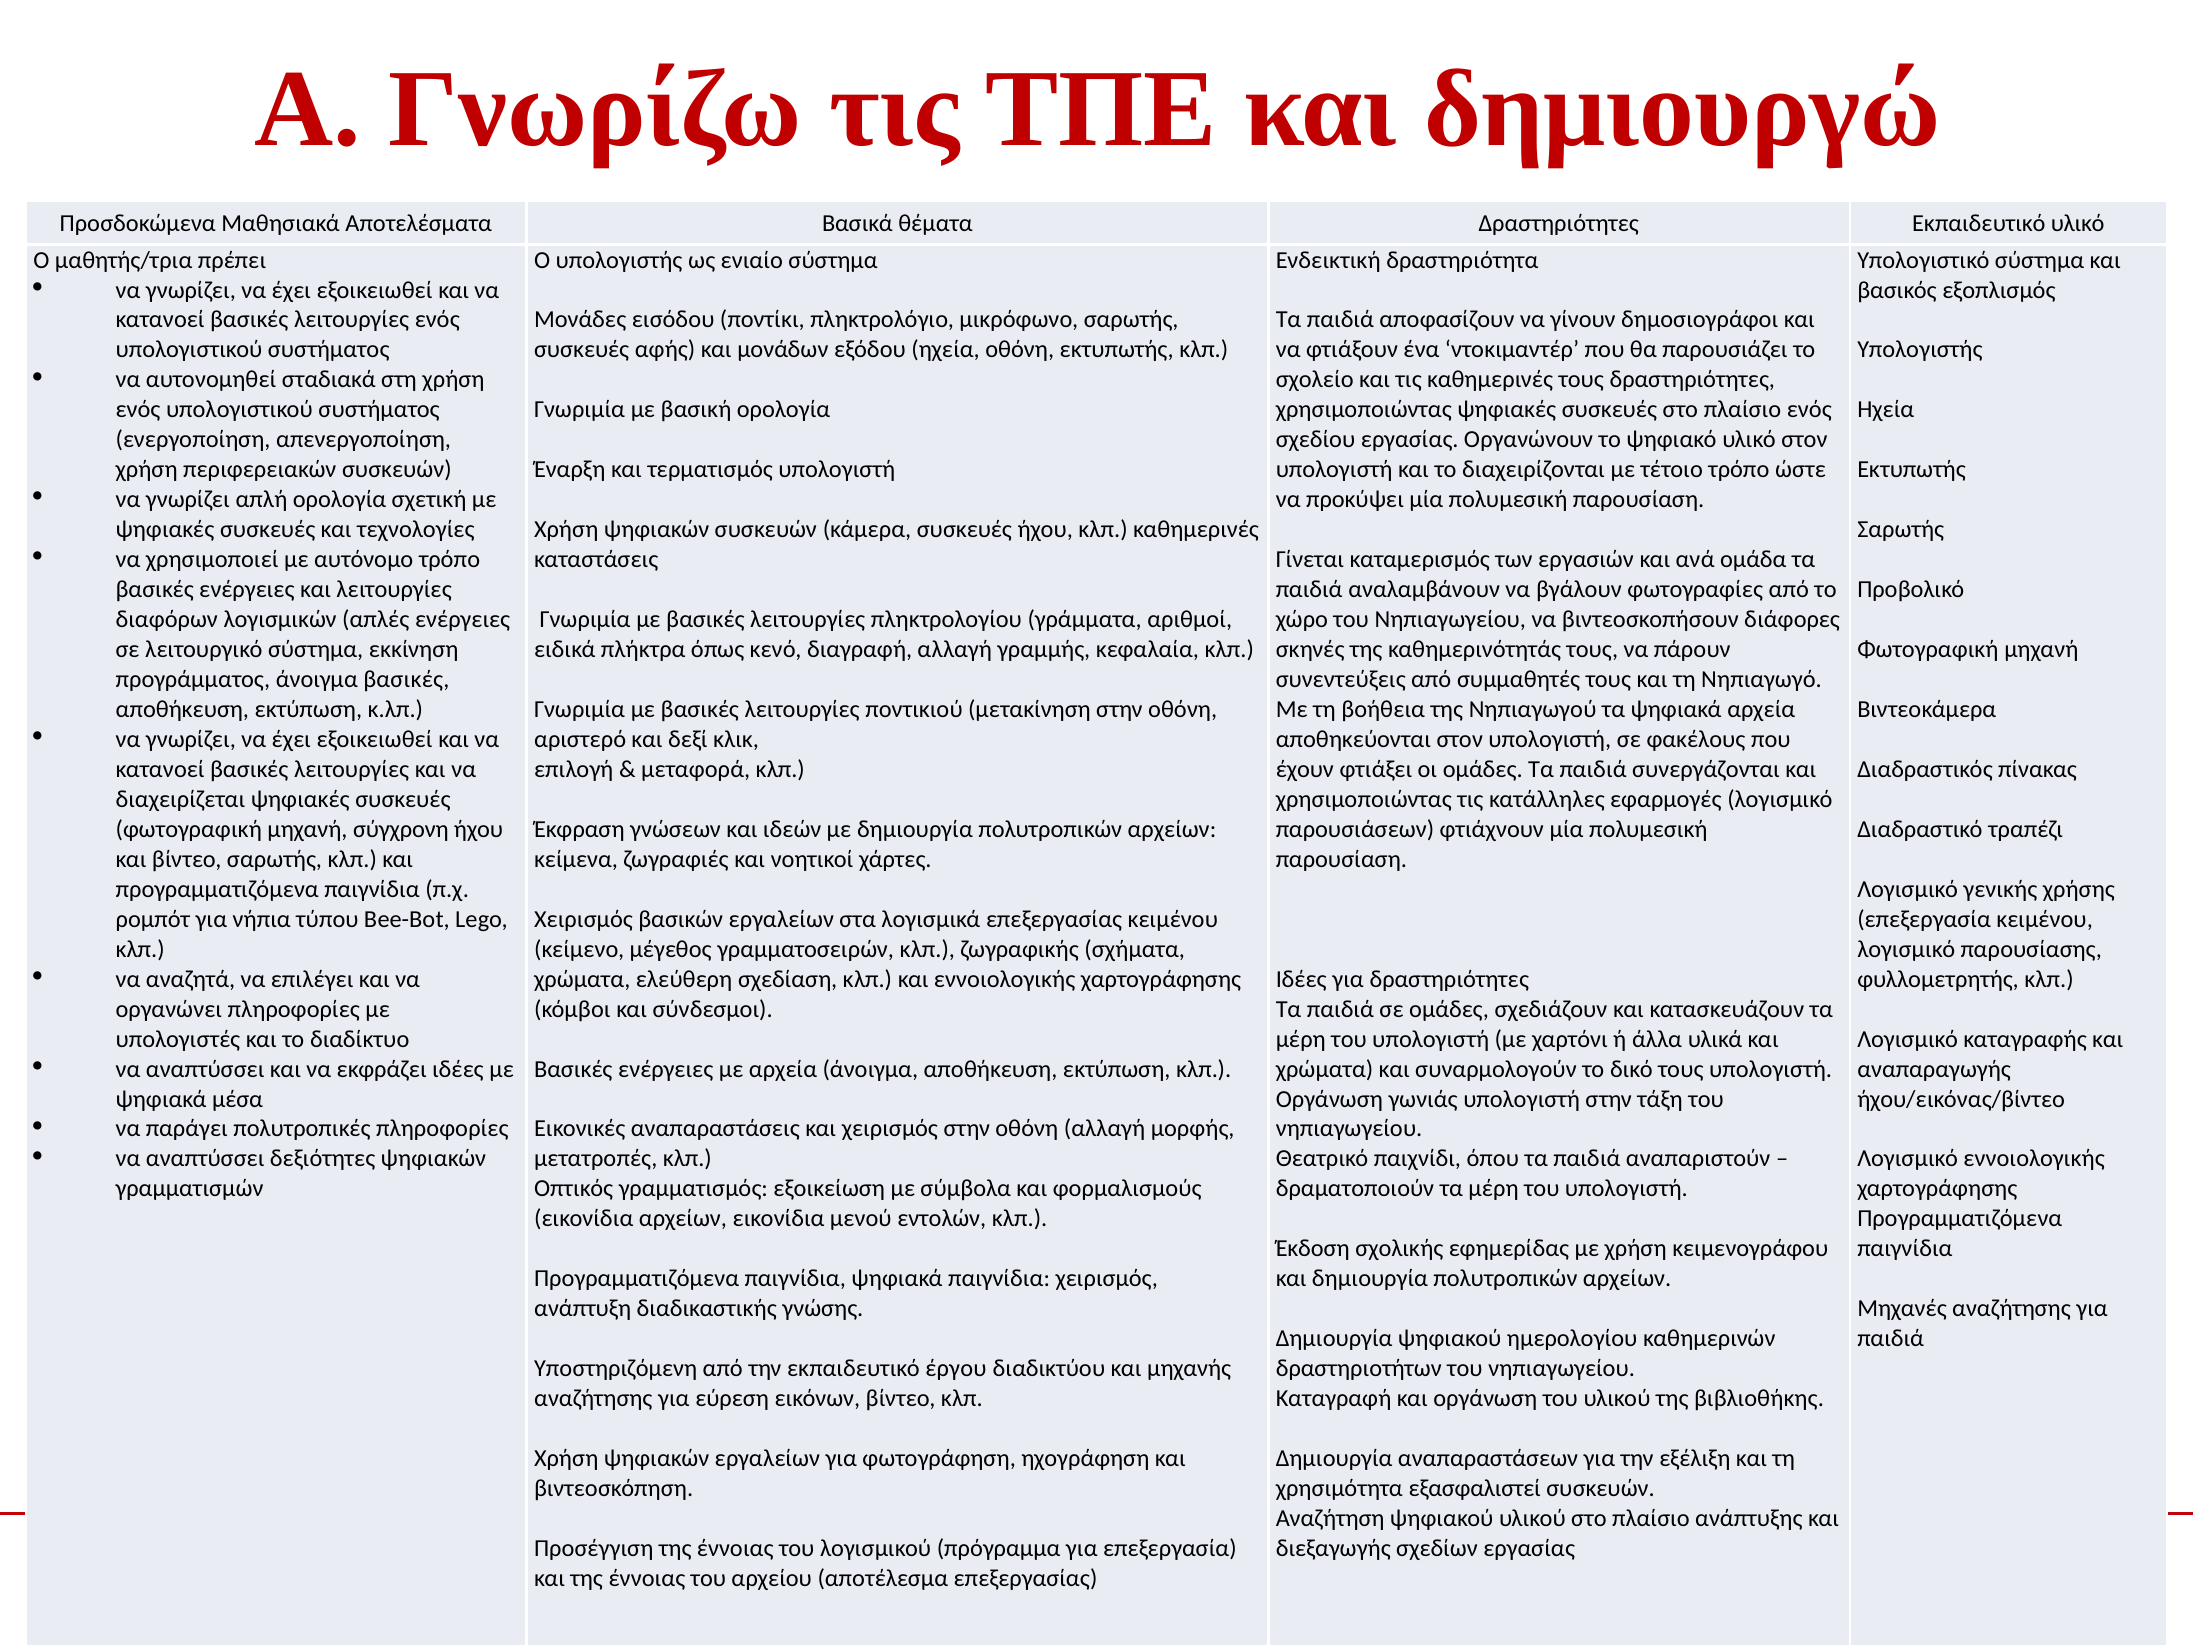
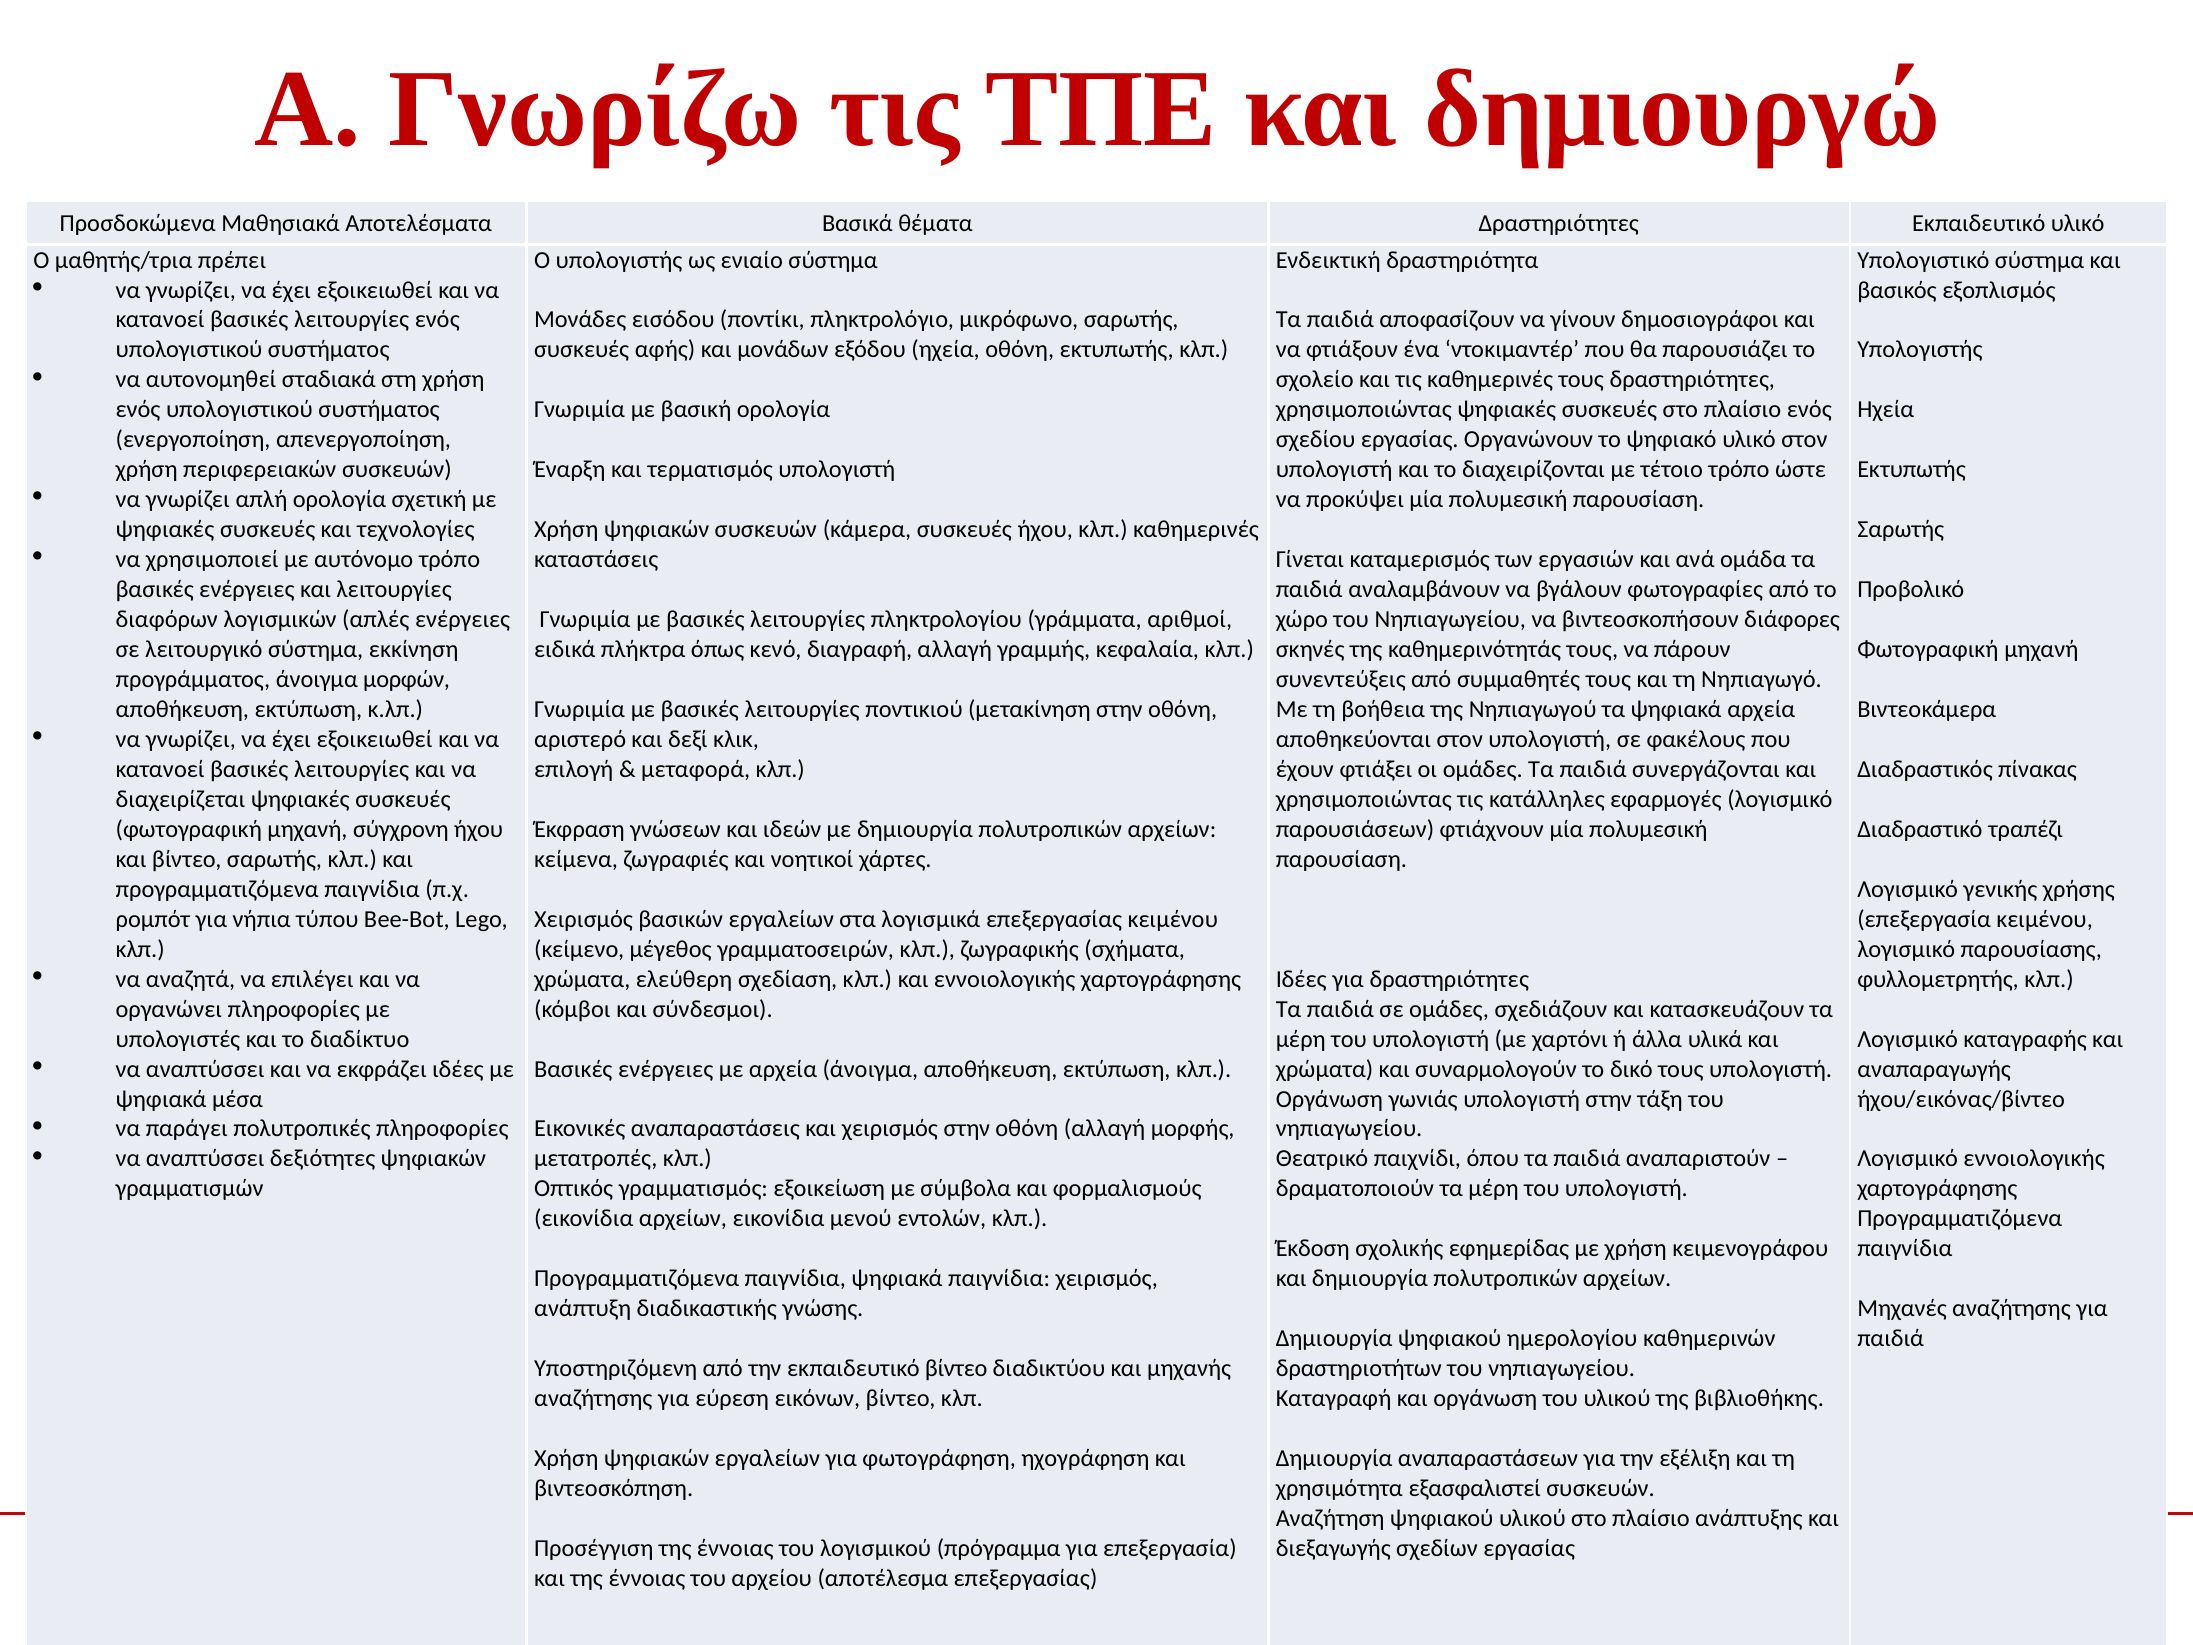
άνοιγμα βασικές: βασικές -> μορφών
εκπαιδευτικό έργου: έργου -> βίντεο
